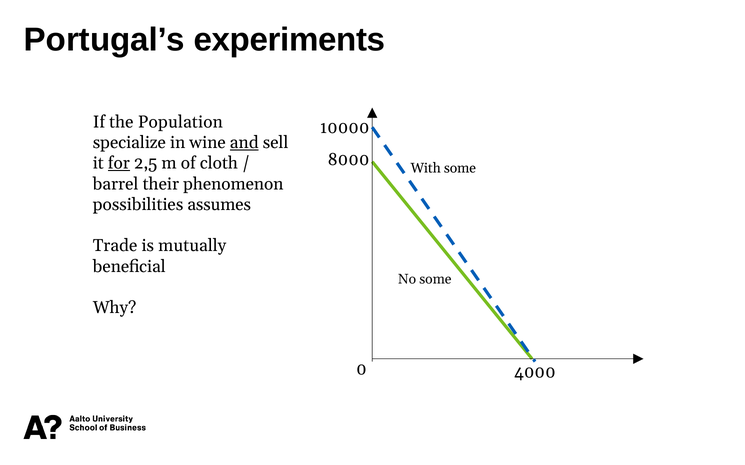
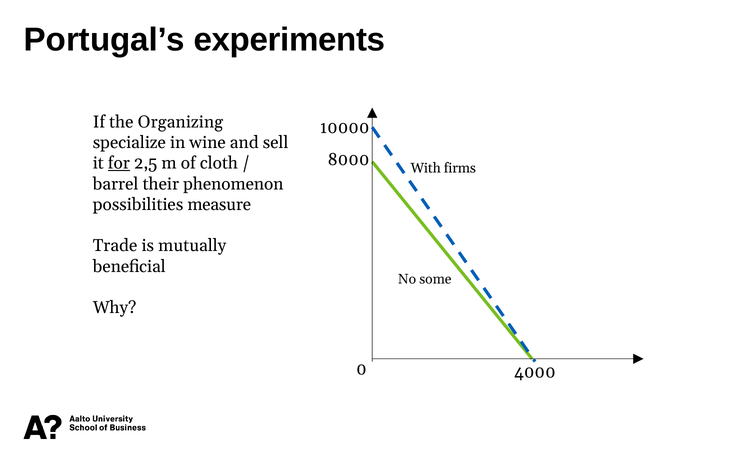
Population: Population -> Organizing
and underline: present -> none
With some: some -> firms
assumes: assumes -> measure
